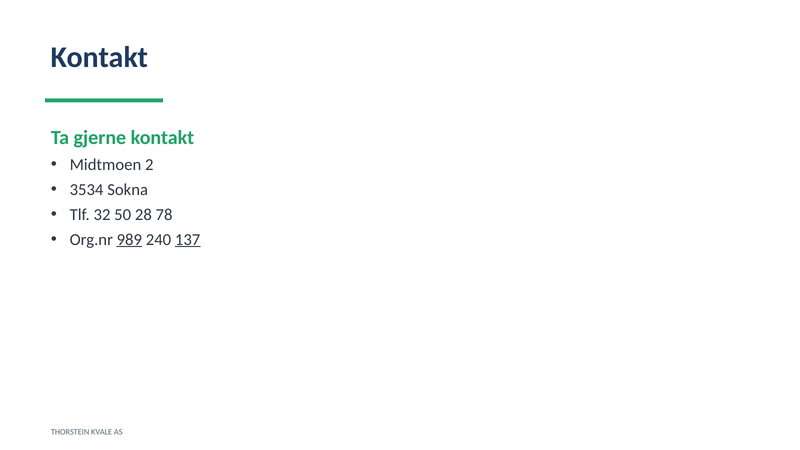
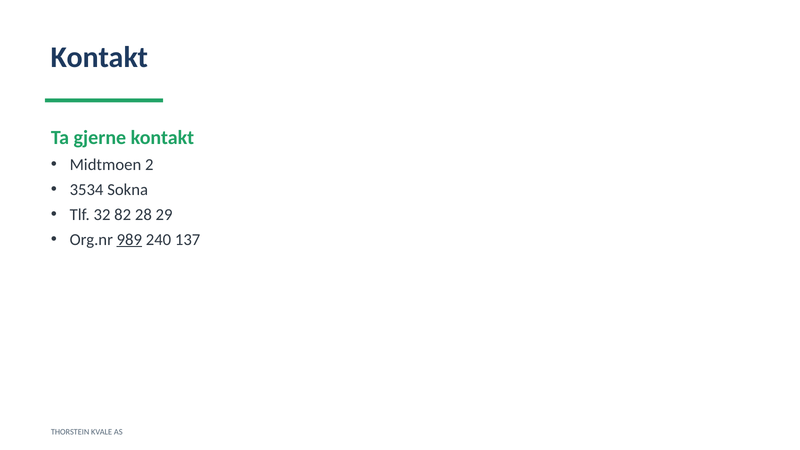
50: 50 -> 82
78: 78 -> 29
137 underline: present -> none
